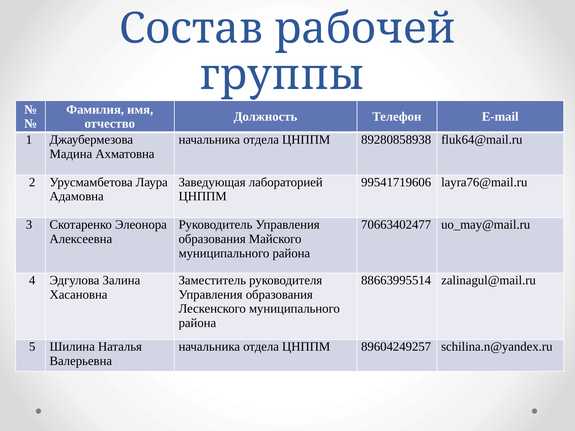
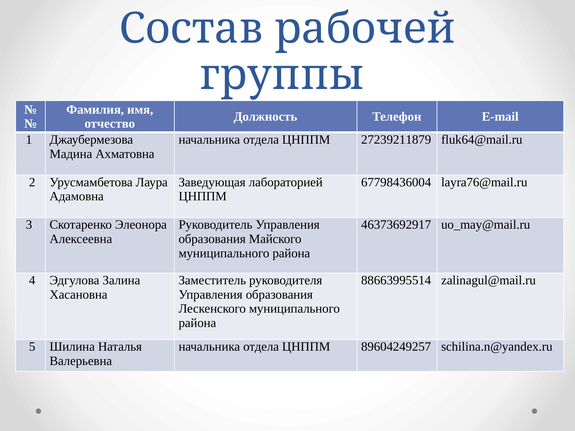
89280858938: 89280858938 -> 27239211879
99541719606: 99541719606 -> 67798436004
70663402477: 70663402477 -> 46373692917
